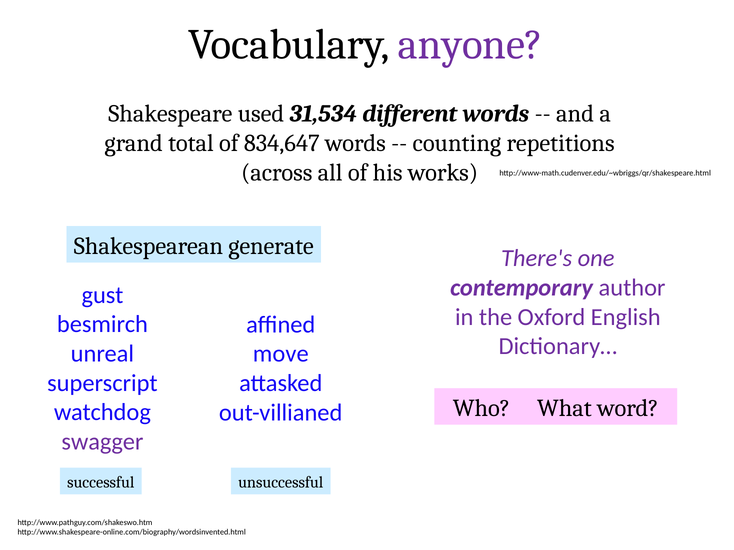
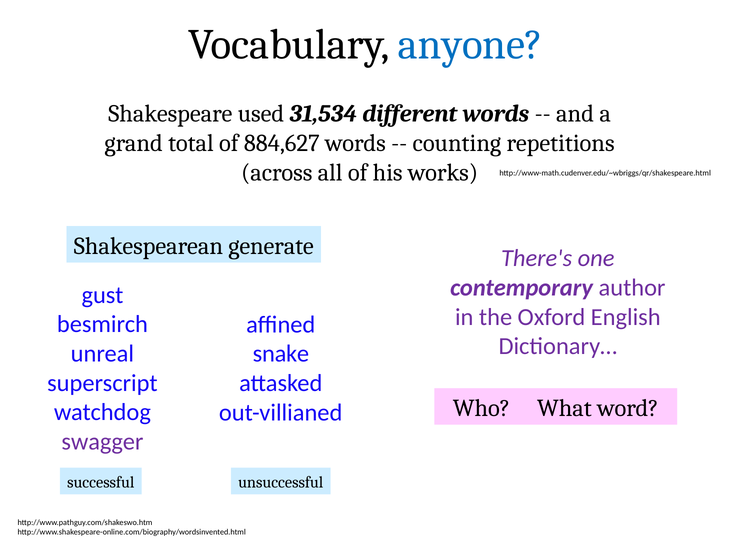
anyone colour: purple -> blue
834,647: 834,647 -> 884,627
move: move -> snake
